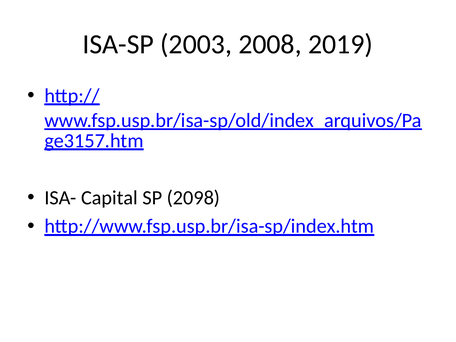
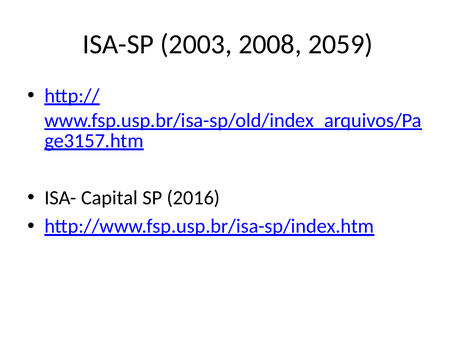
2019: 2019 -> 2059
2098: 2098 -> 2016
